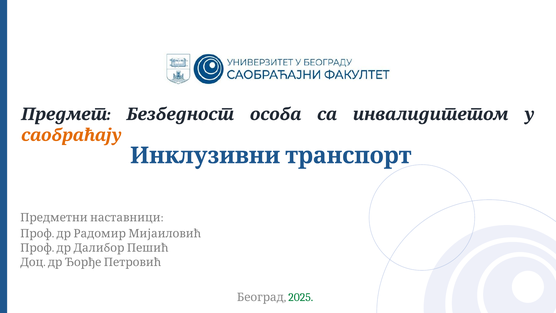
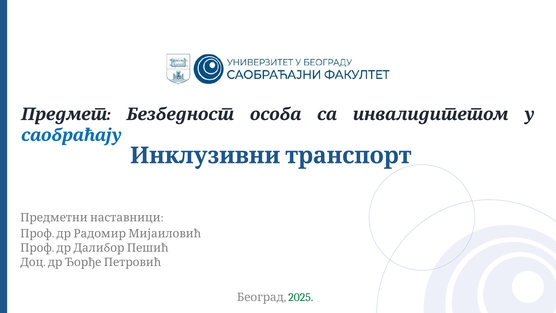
саобраћају colour: orange -> blue
